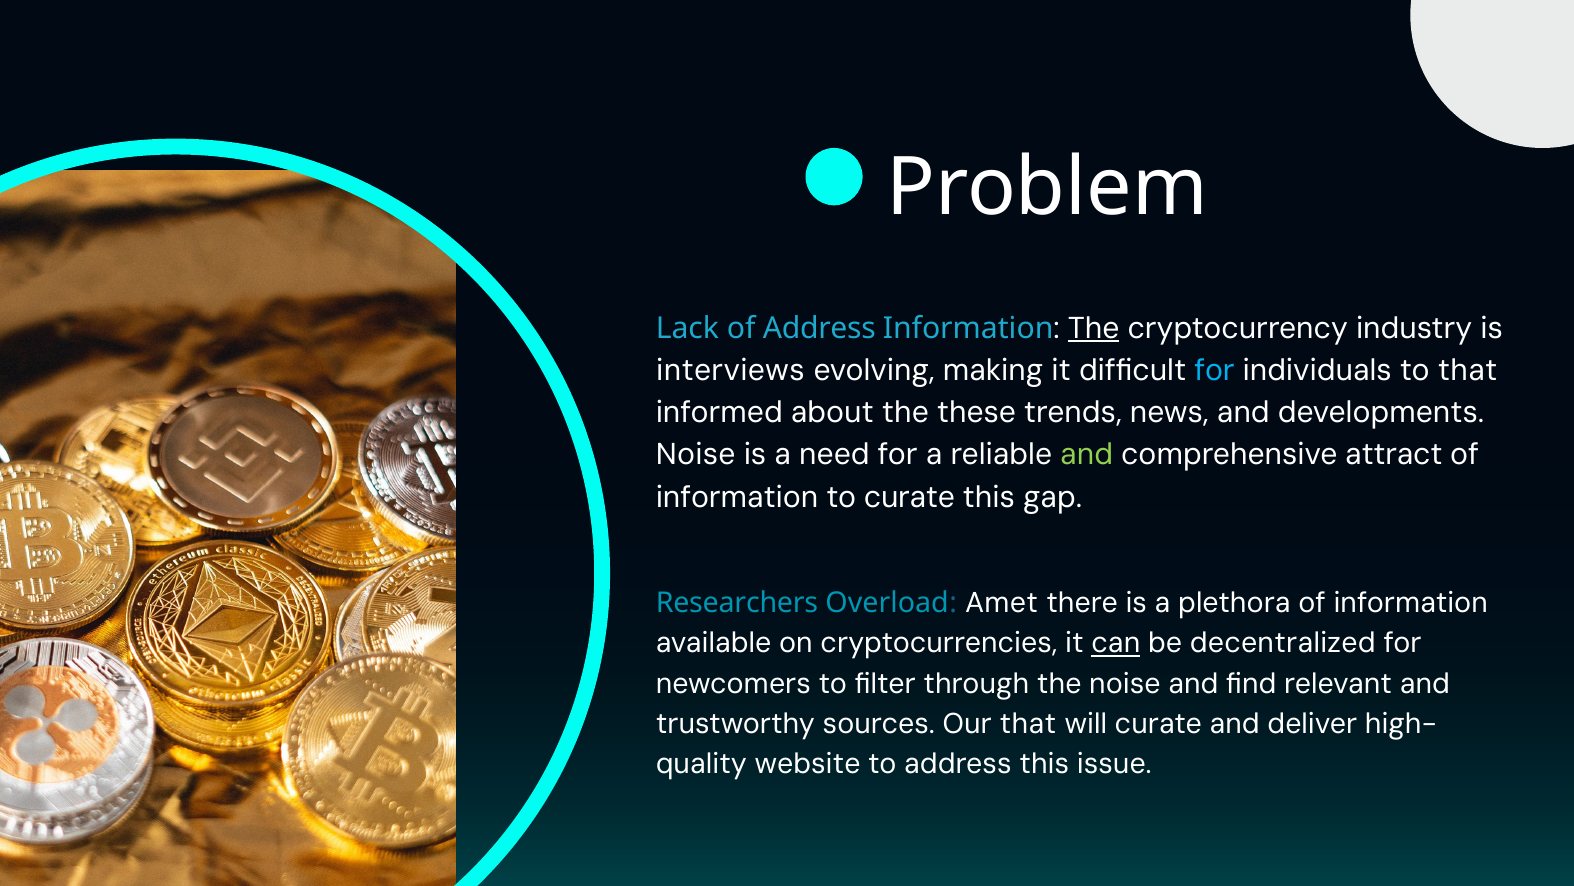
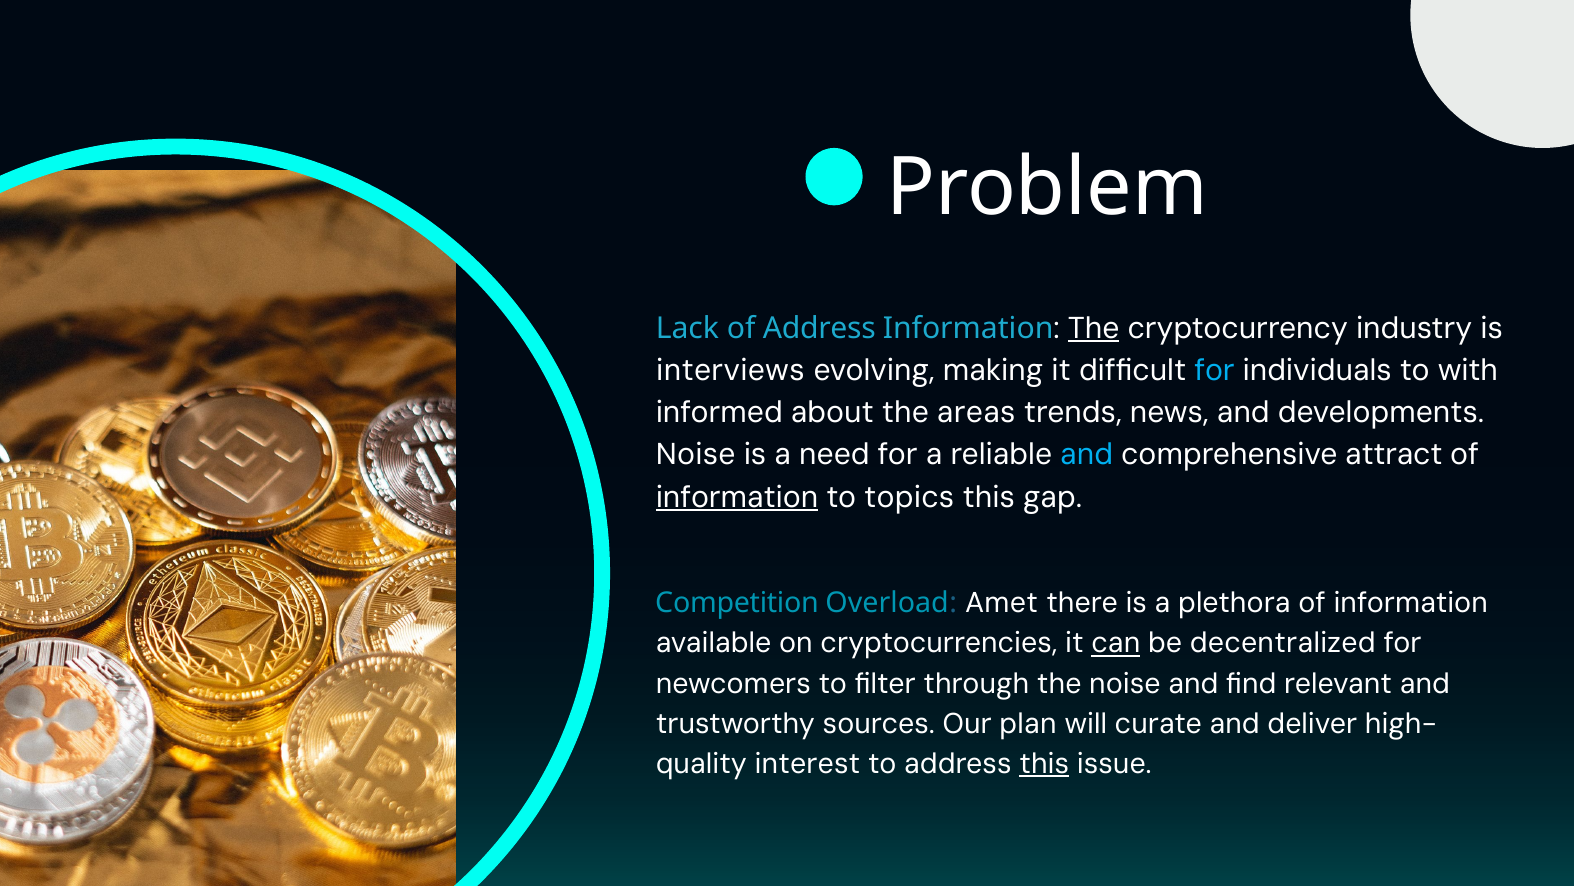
to that: that -> with
these: these -> areas
and at (1087, 455) colour: light green -> light blue
information at (737, 497) underline: none -> present
to curate: curate -> topics
Researchers: Researchers -> Competition
Our that: that -> plan
website: website -> interest
this at (1044, 763) underline: none -> present
